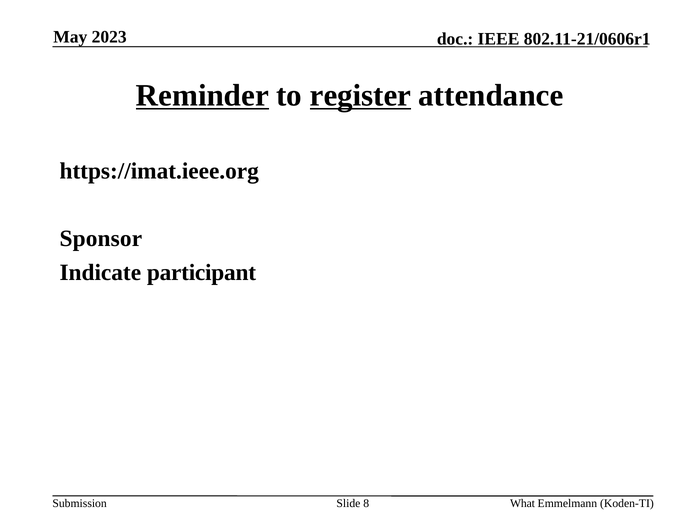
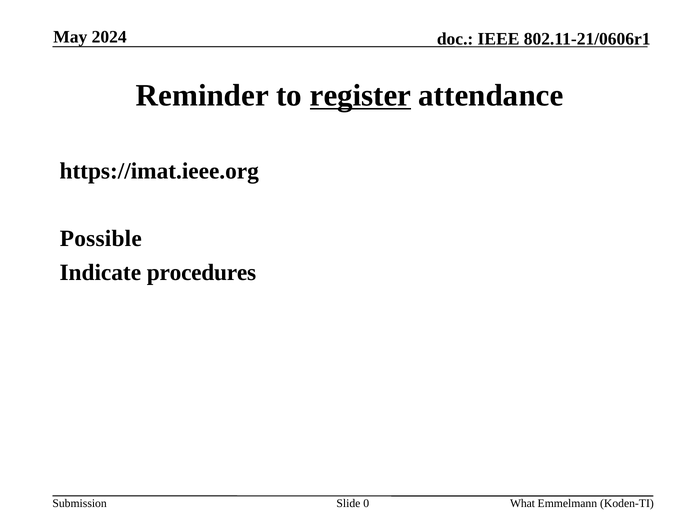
2023: 2023 -> 2024
Reminder underline: present -> none
Sponsor: Sponsor -> Possible
participant: participant -> procedures
8: 8 -> 0
